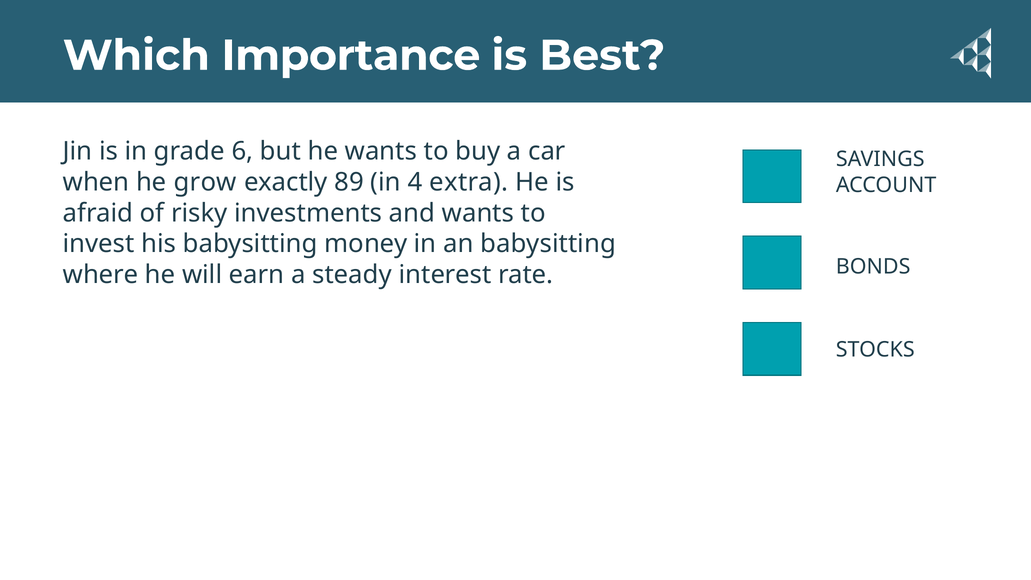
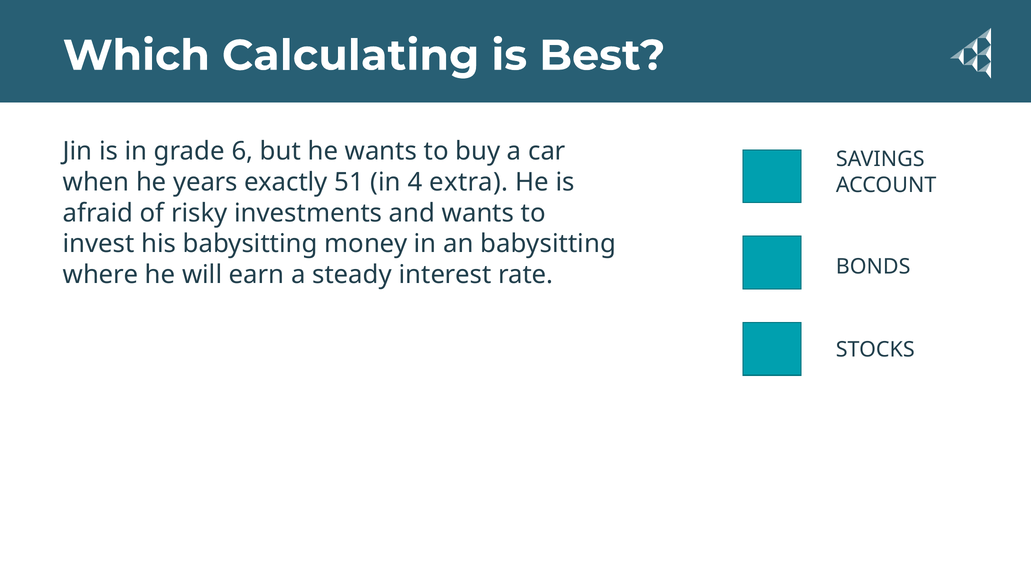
Importance: Importance -> Calculating
he grow: grow -> years
89: 89 -> 51
